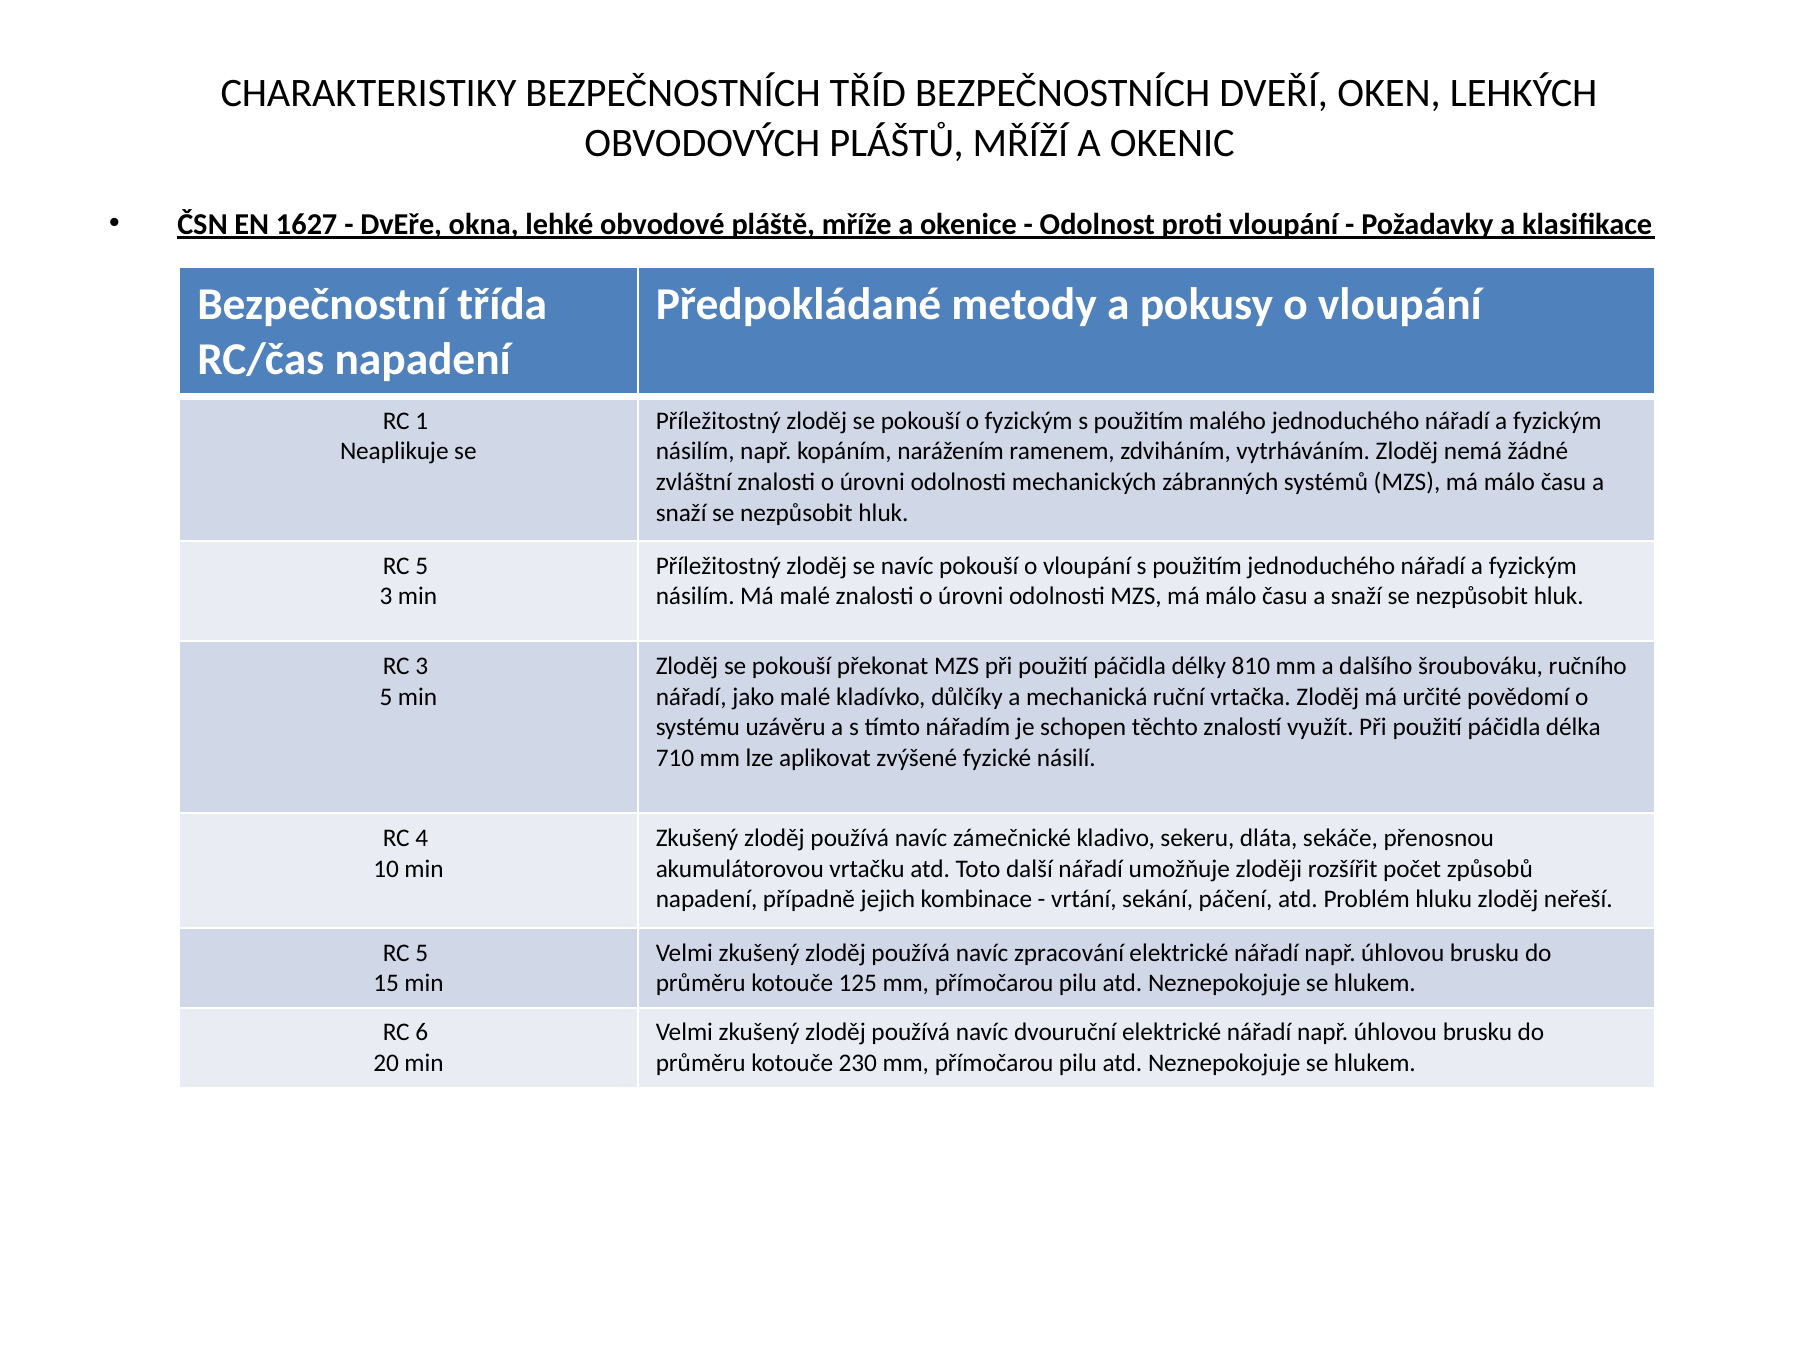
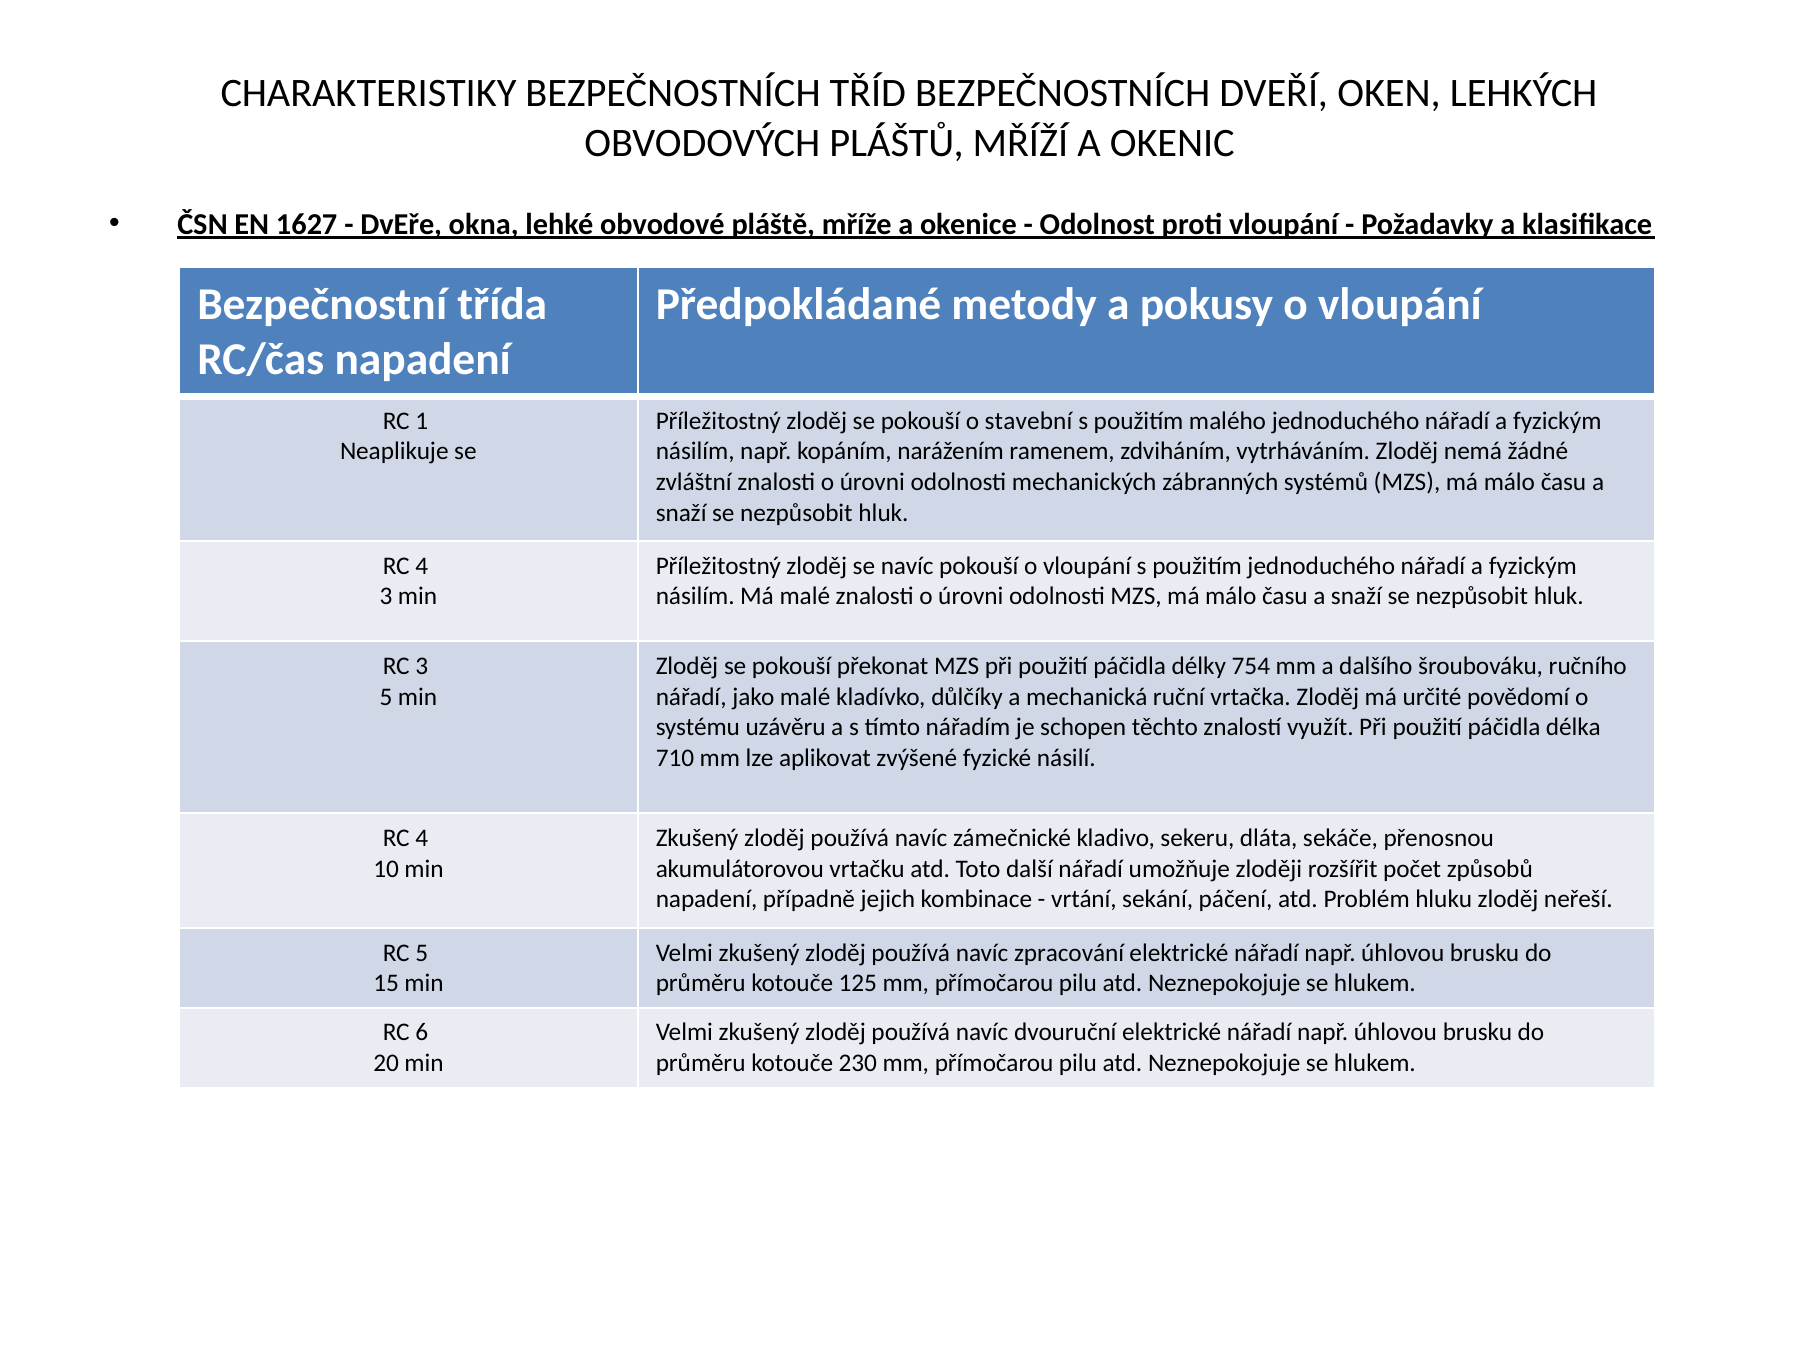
o fyzickým: fyzickým -> stavební
5 at (422, 566): 5 -> 4
810: 810 -> 754
